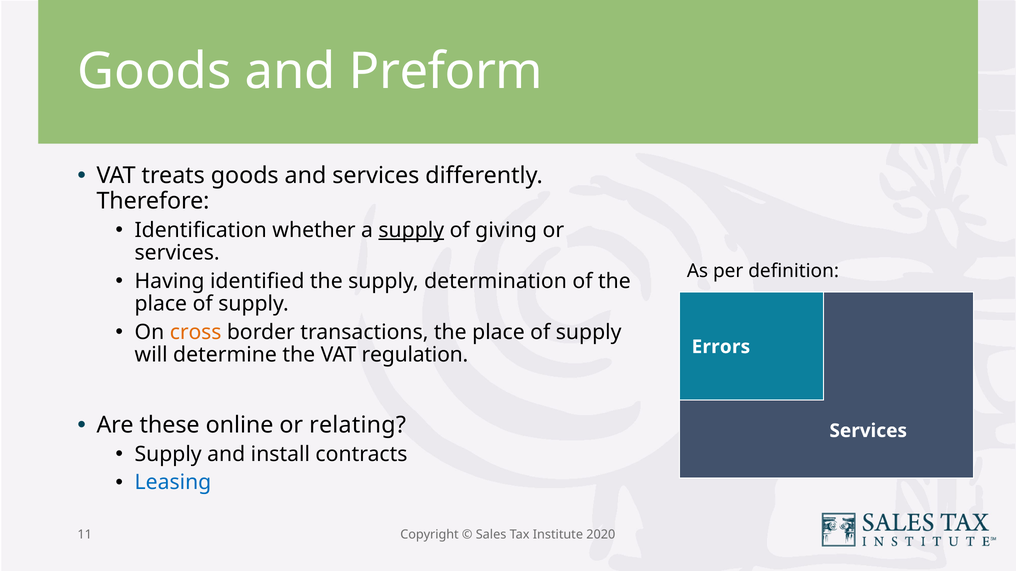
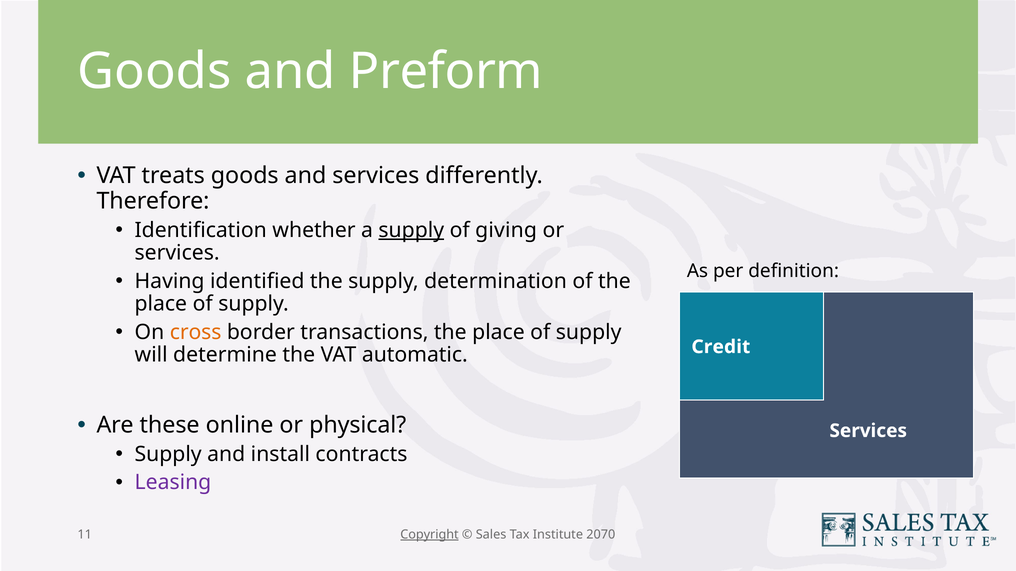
Errors: Errors -> Credit
regulation: regulation -> automatic
relating: relating -> physical
Leasing colour: blue -> purple
Copyright underline: none -> present
2020: 2020 -> 2070
